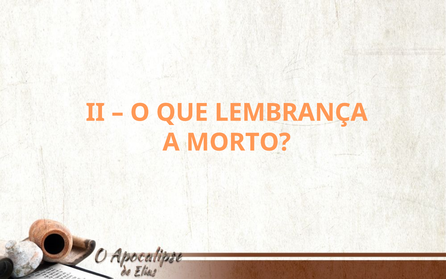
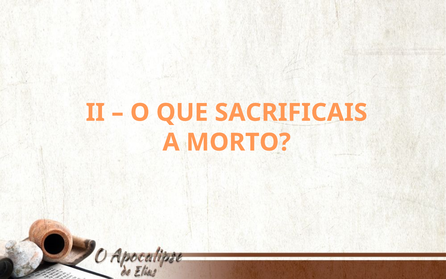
LEMBRANÇA: LEMBRANÇA -> SACRIFICAIS
